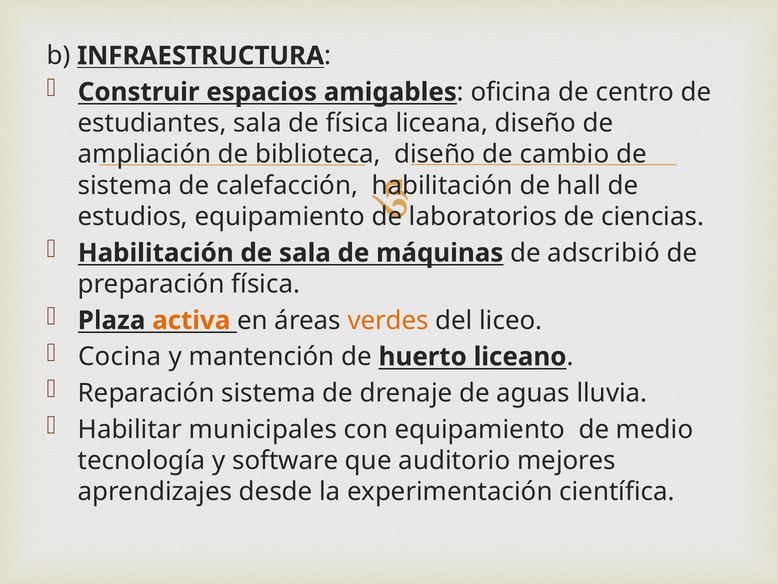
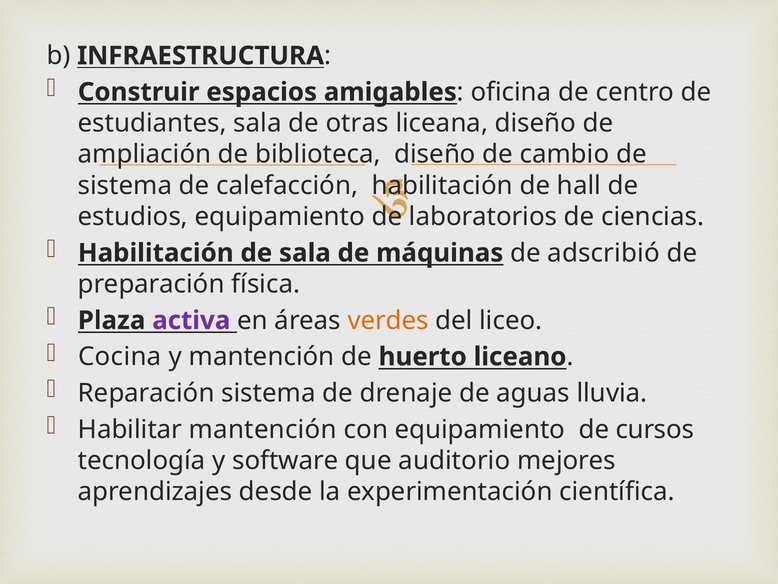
de física: física -> otras
activa colour: orange -> purple
Habilitar municipales: municipales -> mantención
medio: medio -> cursos
